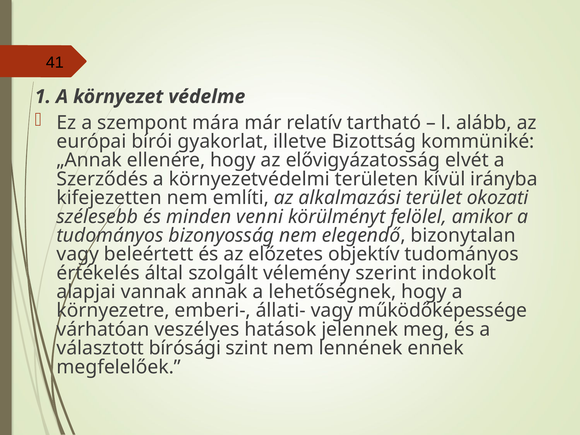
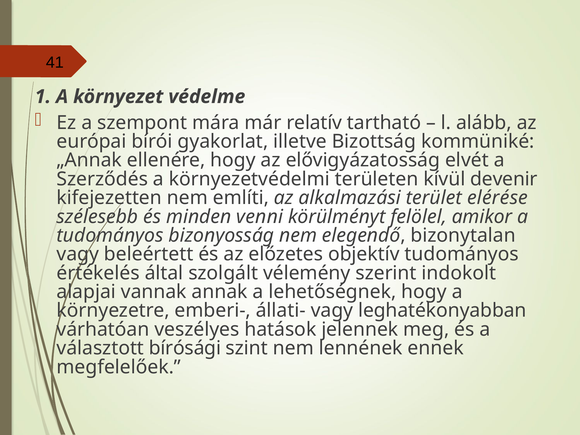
irányba: irányba -> devenir
okozati: okozati -> elérése
működőképessége: működőképessége -> leghatékonyabban
